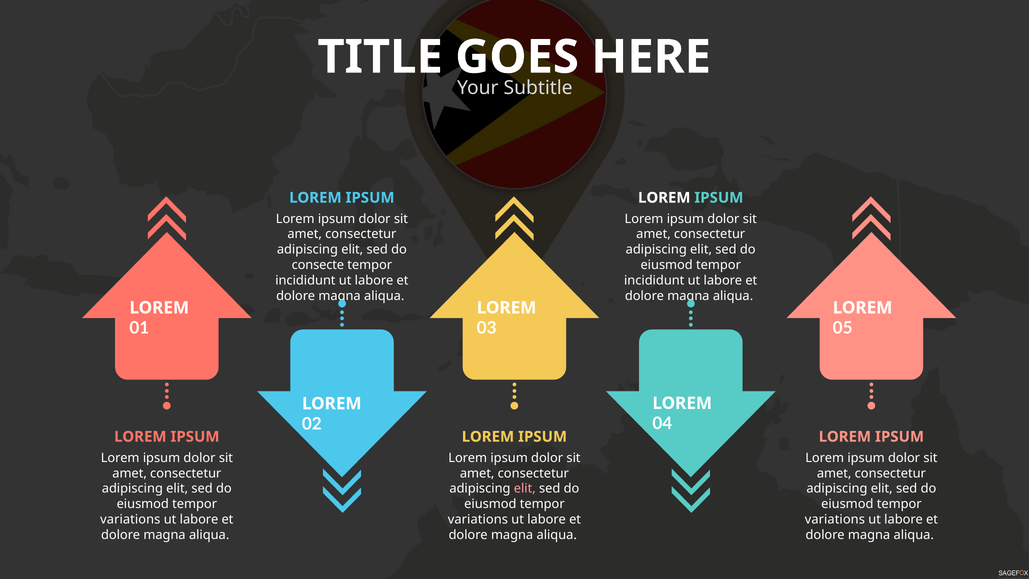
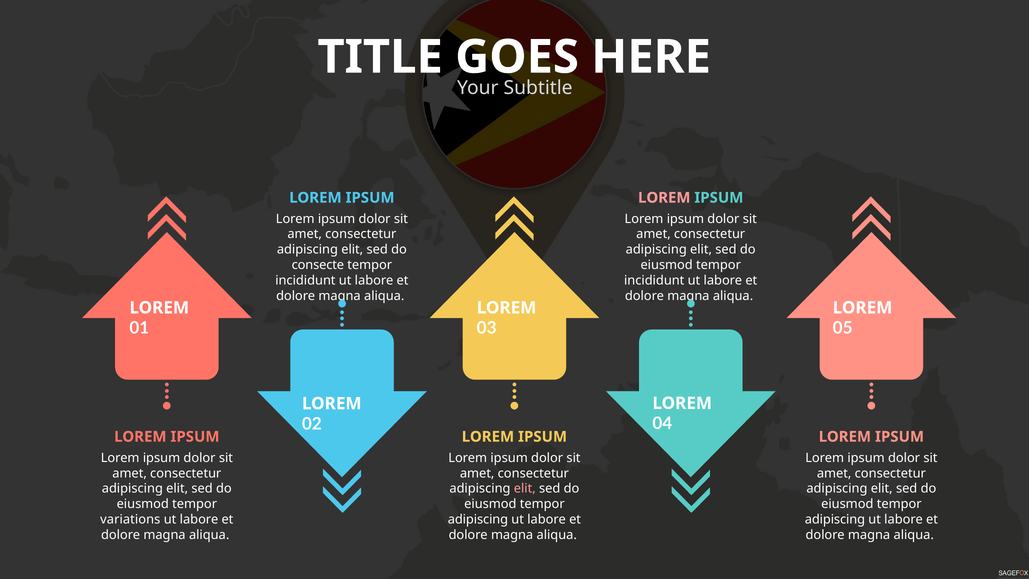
LOREM at (664, 198) colour: white -> pink
variations at (478, 519): variations -> adipiscing
variations at (835, 519): variations -> adipiscing
